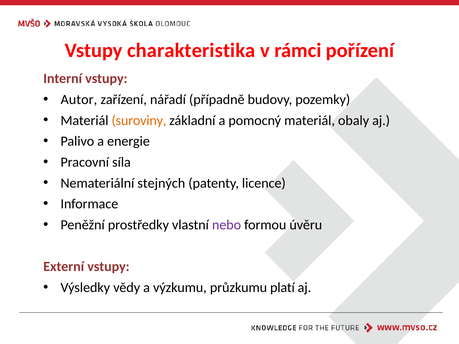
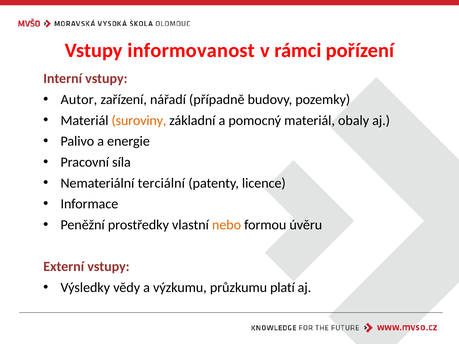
charakteristika: charakteristika -> informovanost
stejných: stejných -> terciální
nebo colour: purple -> orange
